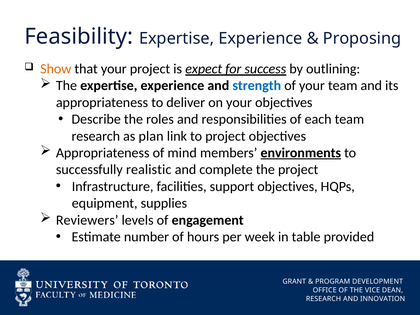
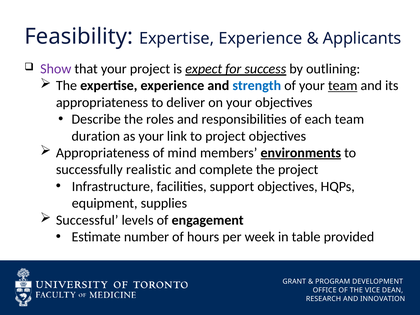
Proposing: Proposing -> Applicants
Show colour: orange -> purple
team at (343, 86) underline: none -> present
research at (96, 136): research -> duration
as plan: plan -> your
Reviewers: Reviewers -> Successful
